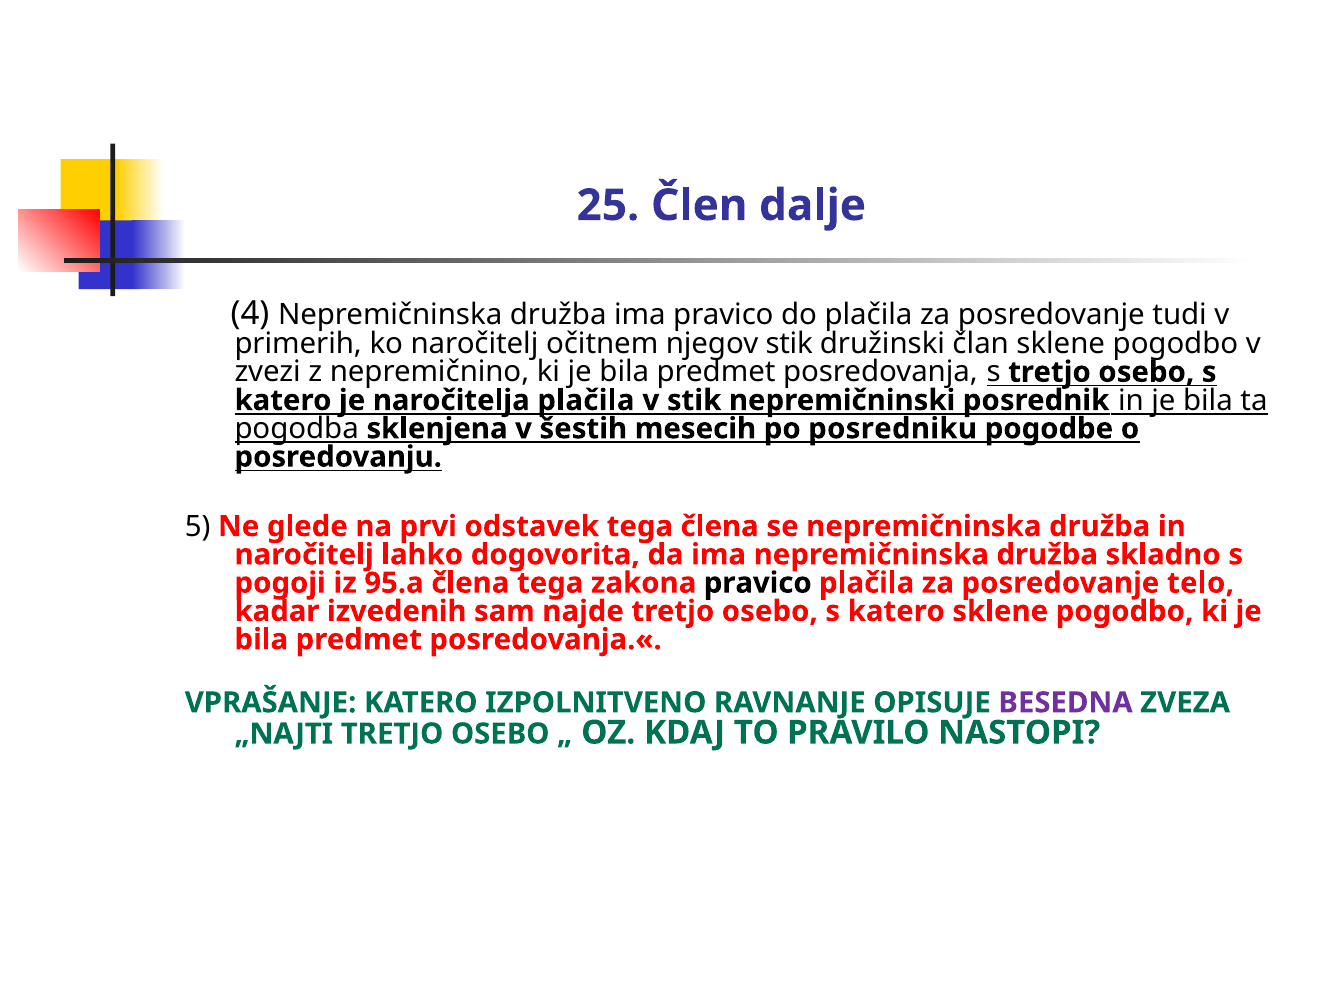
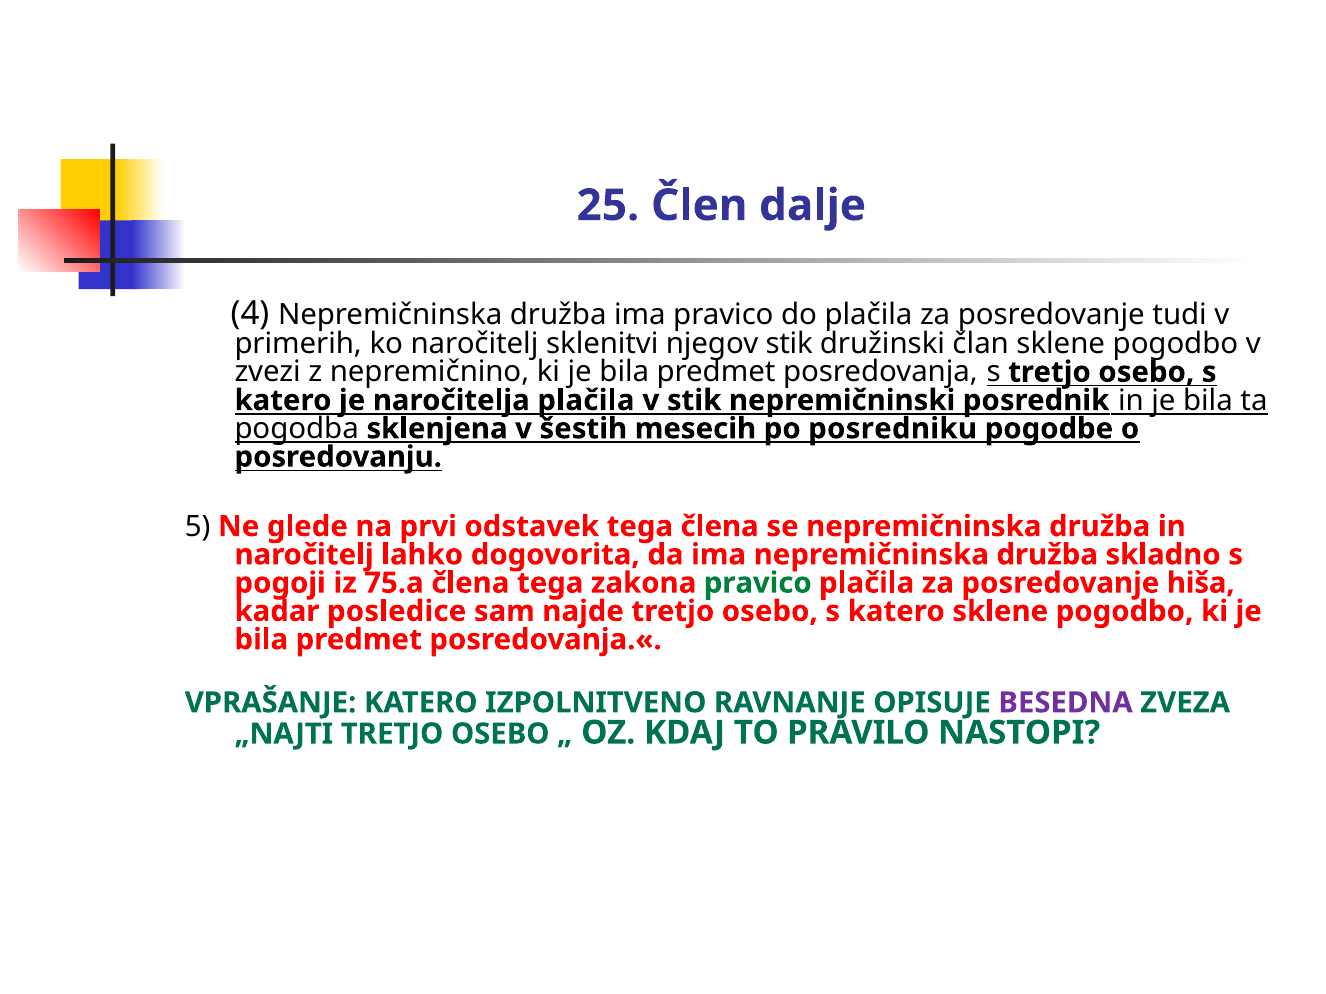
očitnem: očitnem -> sklenitvi
95.a: 95.a -> 75.a
pravico at (758, 583) colour: black -> green
telo: telo -> hiša
izvedenih: izvedenih -> posledice
